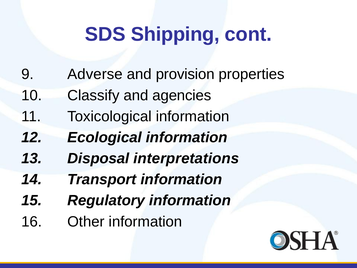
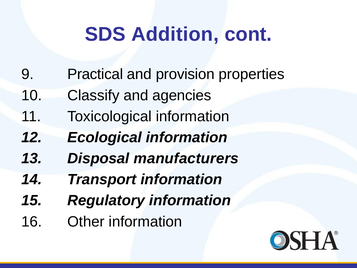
Shipping: Shipping -> Addition
Adverse: Adverse -> Practical
interpretations: interpretations -> manufacturers
